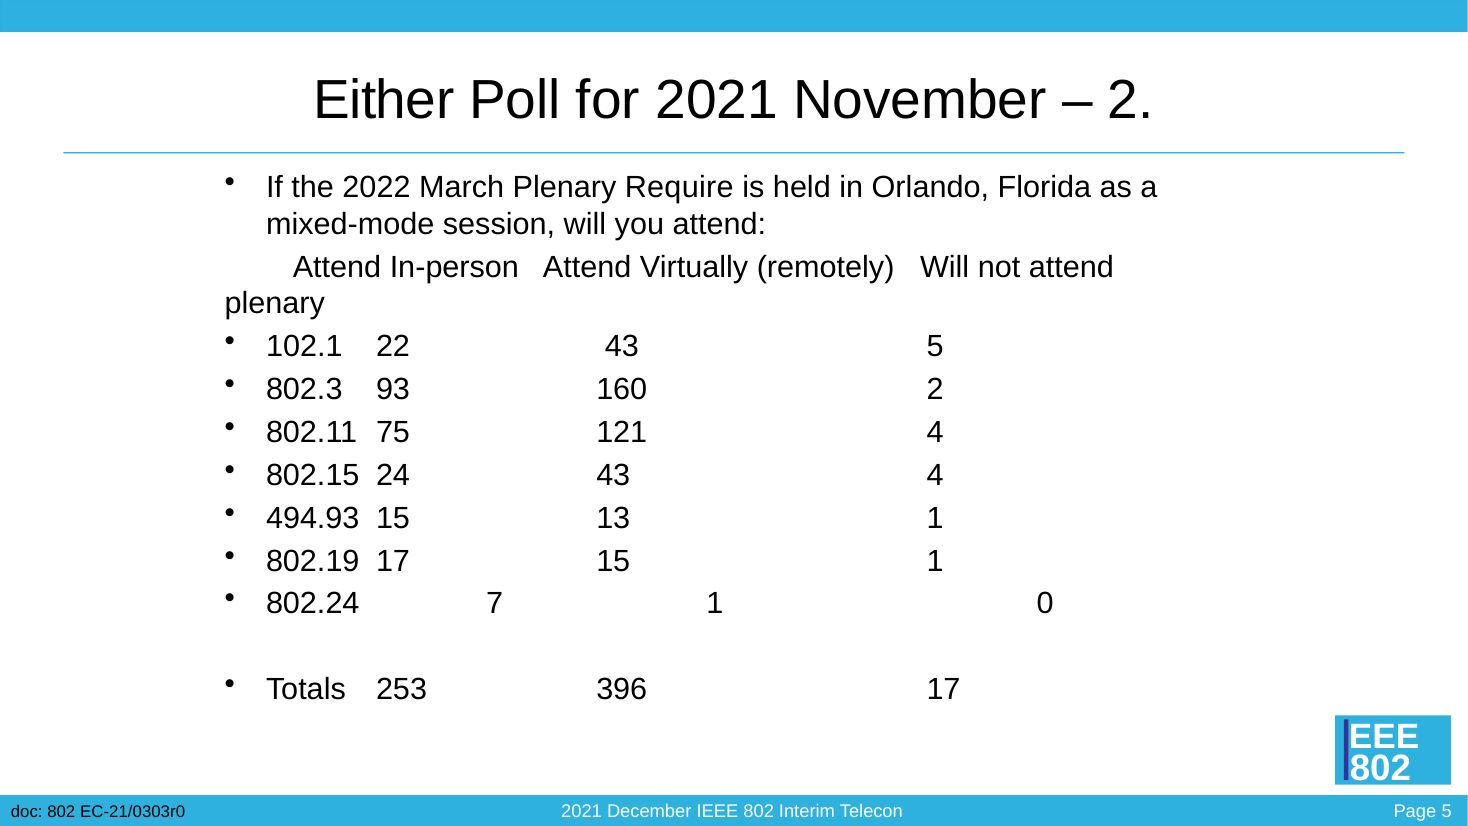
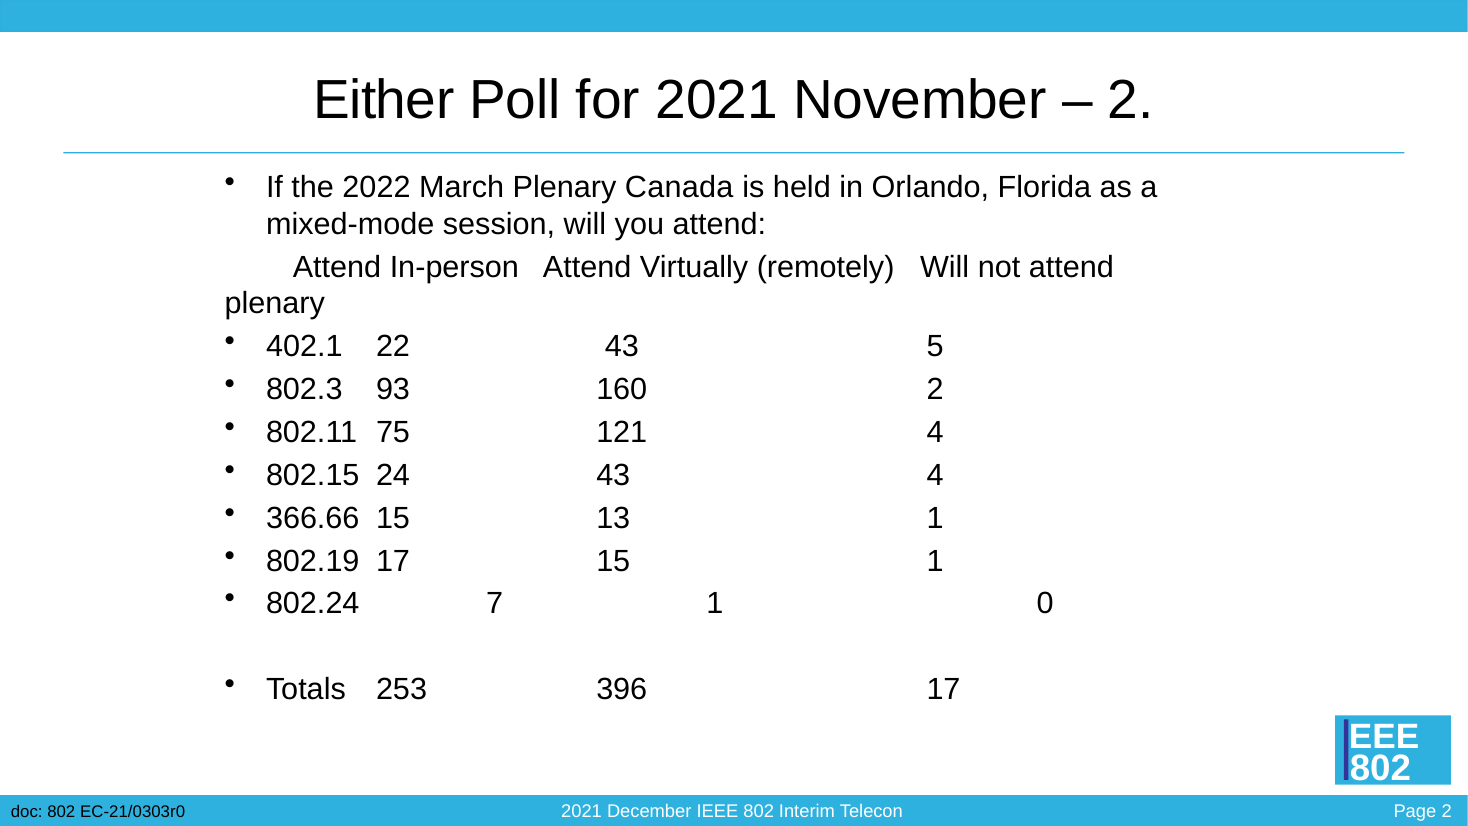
Require: Require -> Canada
102.1: 102.1 -> 402.1
494.93: 494.93 -> 366.66
5 at (1447, 811): 5 -> 2
